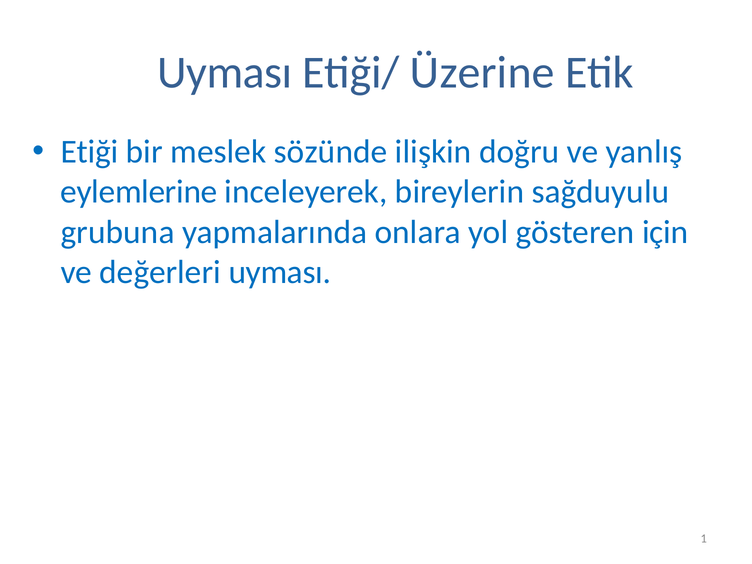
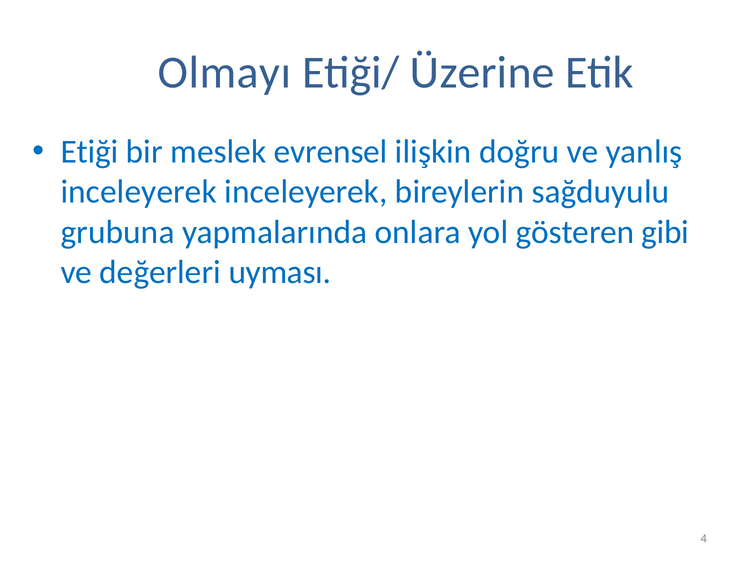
Uyması at (225, 73): Uyması -> Olmayı
sözünde: sözünde -> evrensel
eylemlerine at (139, 192): eylemlerine -> inceleyerek
için: için -> gibi
1: 1 -> 4
